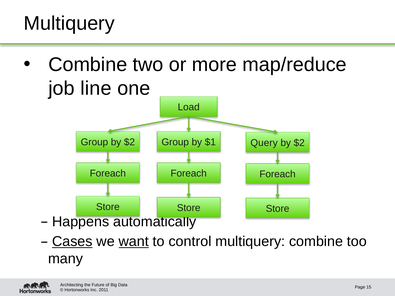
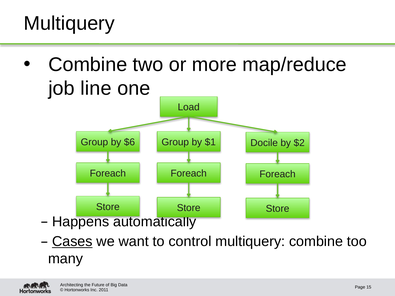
Group by $2: $2 -> $6
Query: Query -> Docile
want underline: present -> none
